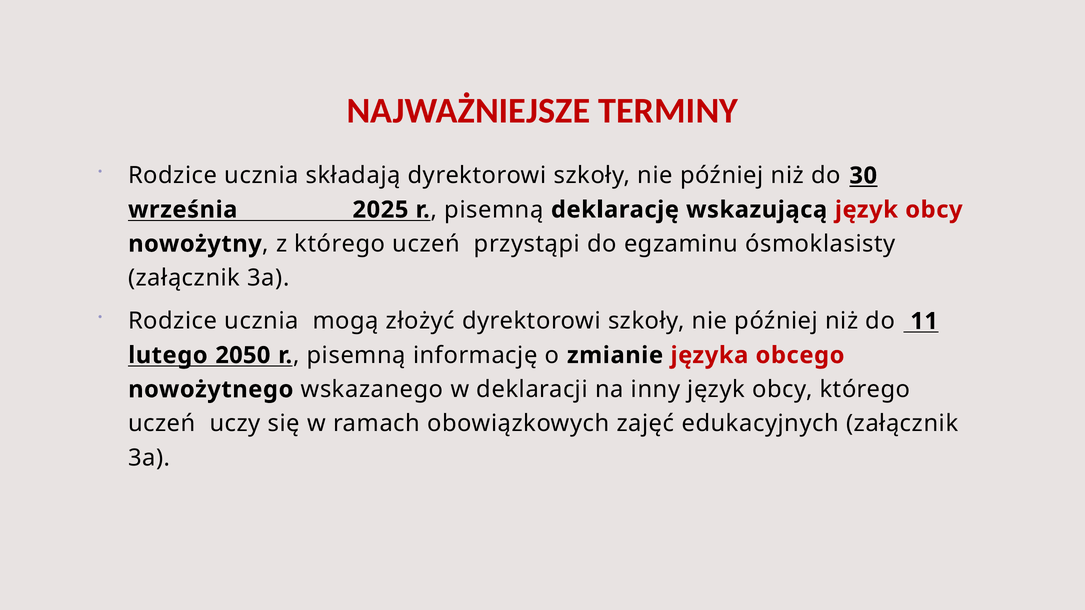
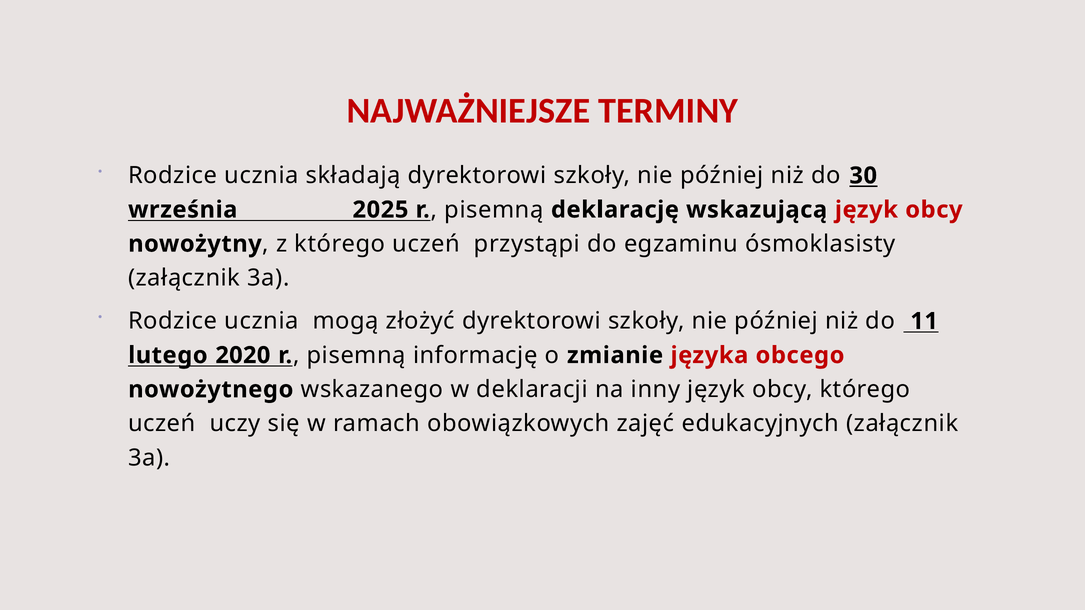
2050: 2050 -> 2020
